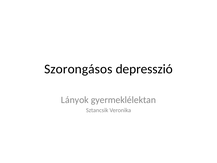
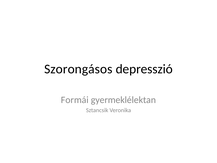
Lányok: Lányok -> Formái
